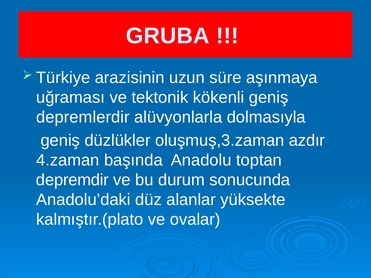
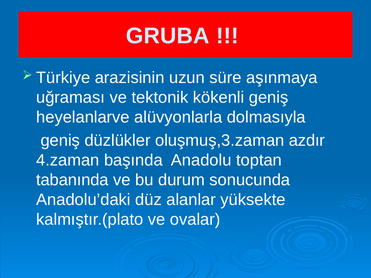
depremlerdir: depremlerdir -> heyelanlarve
depremdir: depremdir -> tabanında
